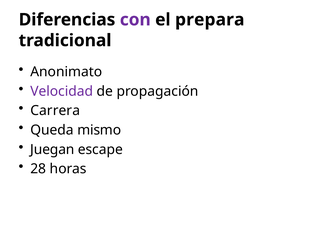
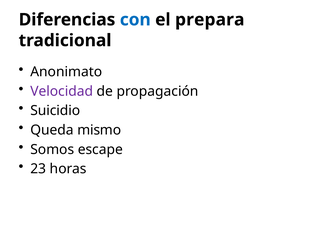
con colour: purple -> blue
Carrera: Carrera -> Suicidio
Juegan: Juegan -> Somos
28: 28 -> 23
